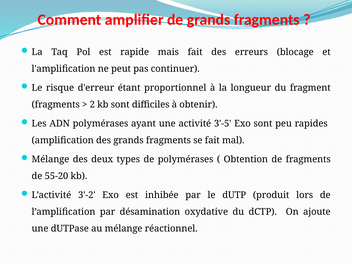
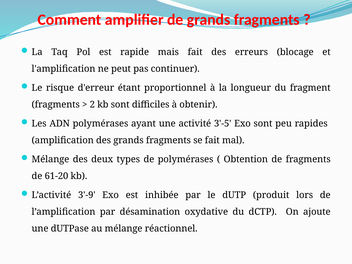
55-20: 55-20 -> 61-20
3'-2: 3'-2 -> 3'-9
